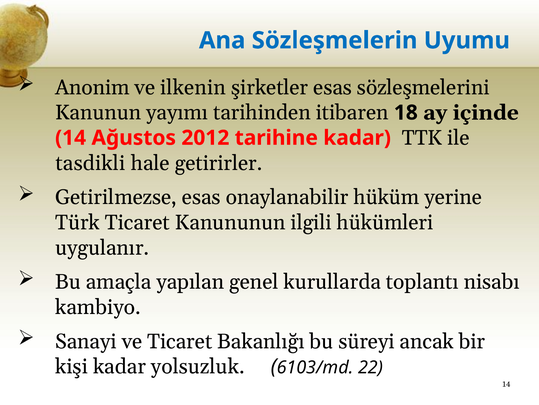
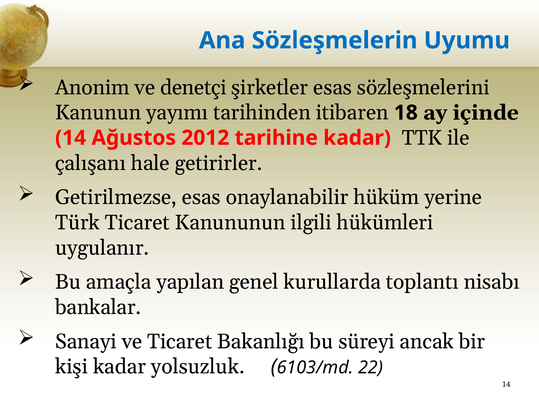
ilkenin: ilkenin -> denetçi
tasdikli: tasdikli -> çalışanı
kambiyo: kambiyo -> bankalar
